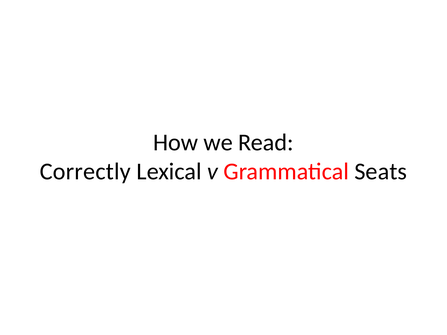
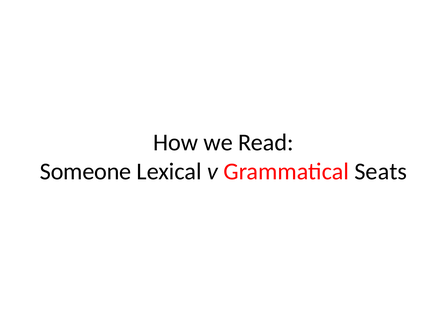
Correctly: Correctly -> Someone
